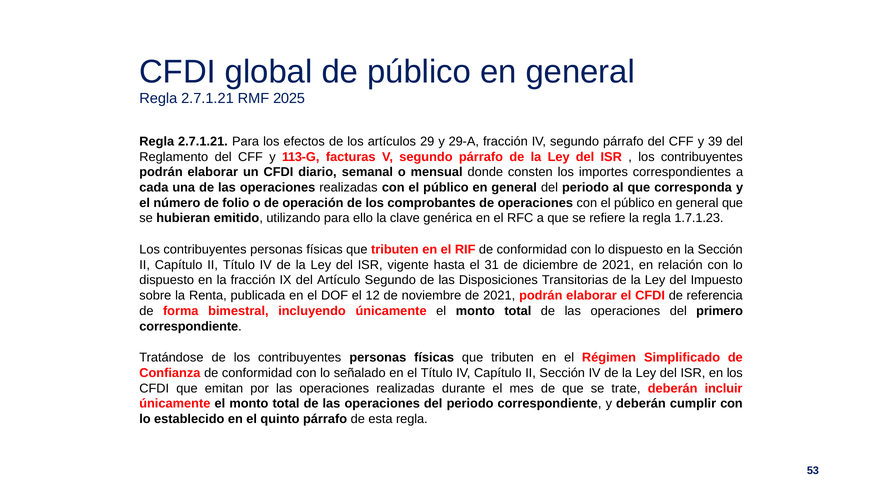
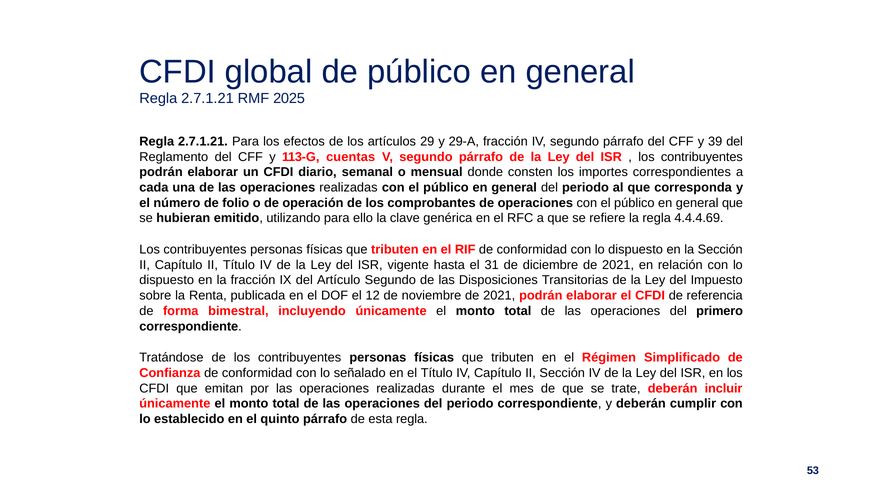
facturas: facturas -> cuentas
1.7.1.23: 1.7.1.23 -> 4.4.4.69
